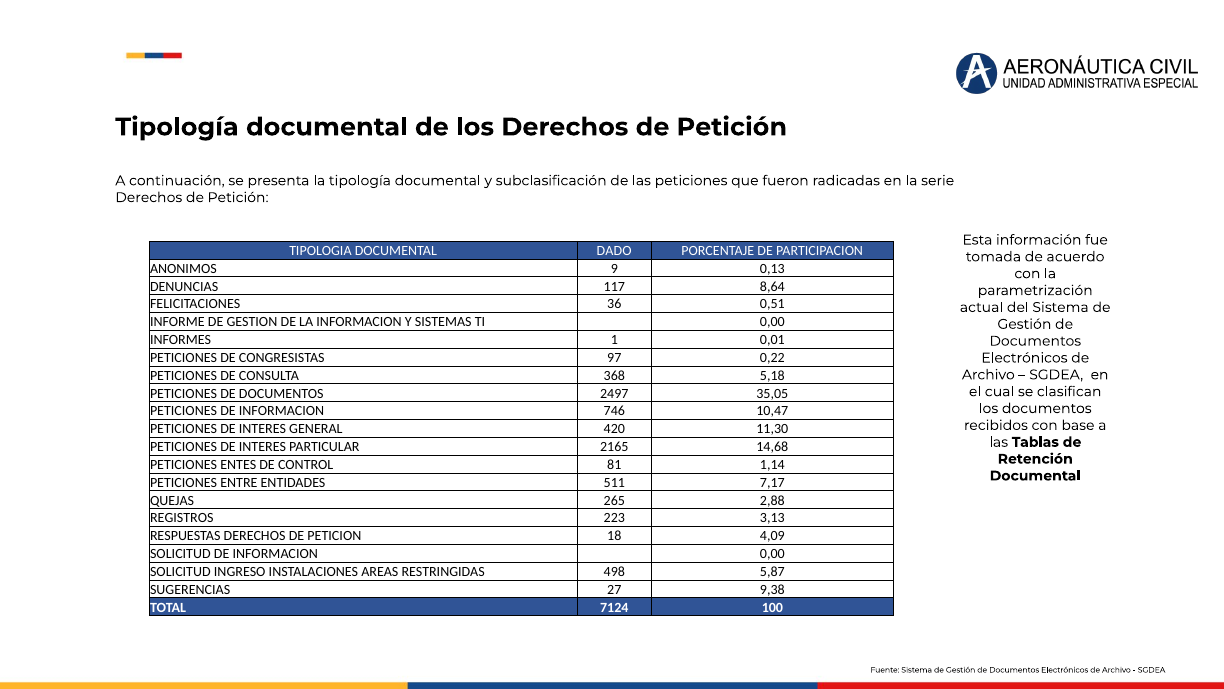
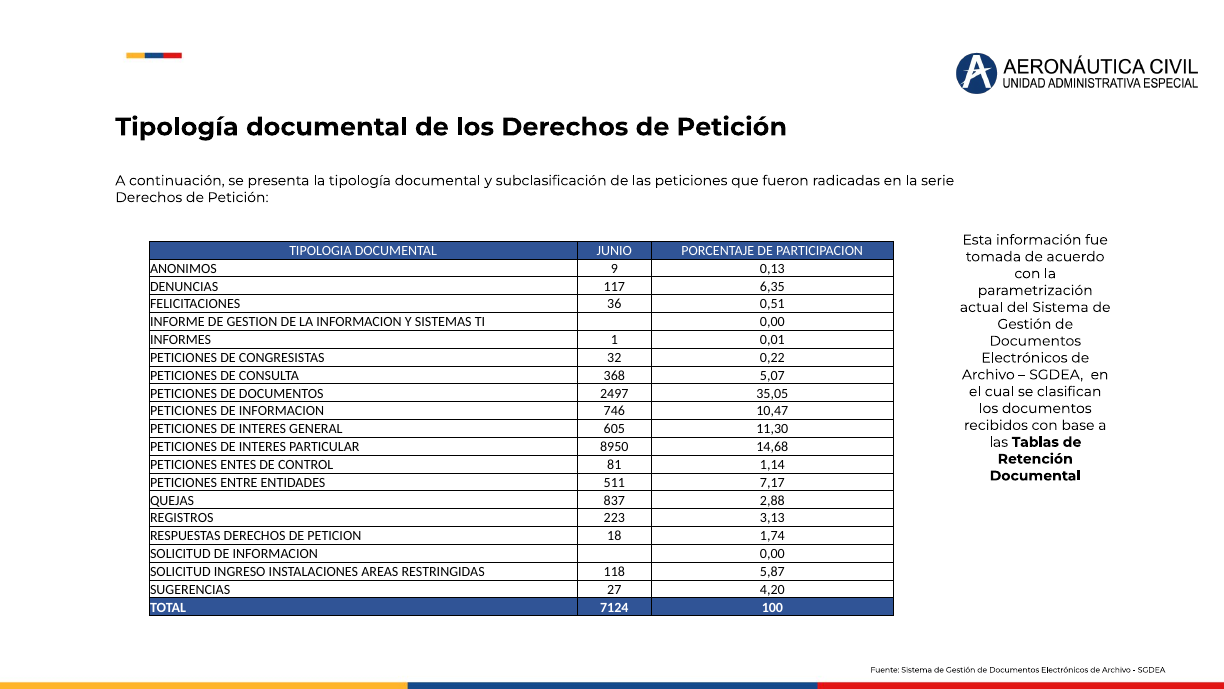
DADO: DADO -> JUNIO
8,64: 8,64 -> 6,35
97: 97 -> 32
5,18: 5,18 -> 5,07
420: 420 -> 605
2165: 2165 -> 8950
265: 265 -> 837
4,09: 4,09 -> 1,74
498: 498 -> 118
9,38: 9,38 -> 4,20
